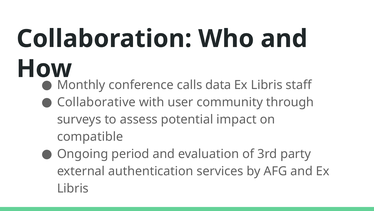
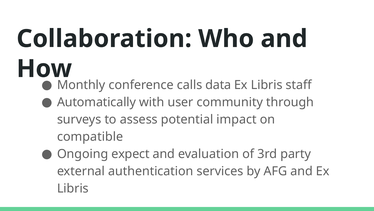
Collaborative: Collaborative -> Automatically
period: period -> expect
